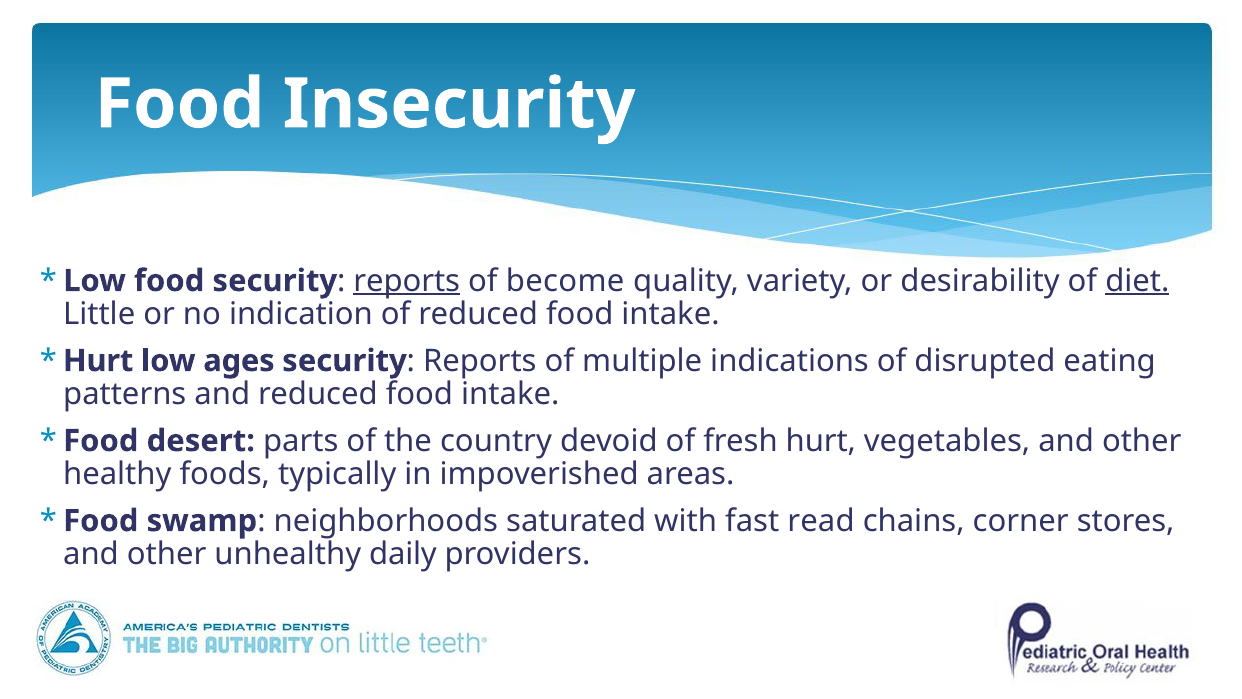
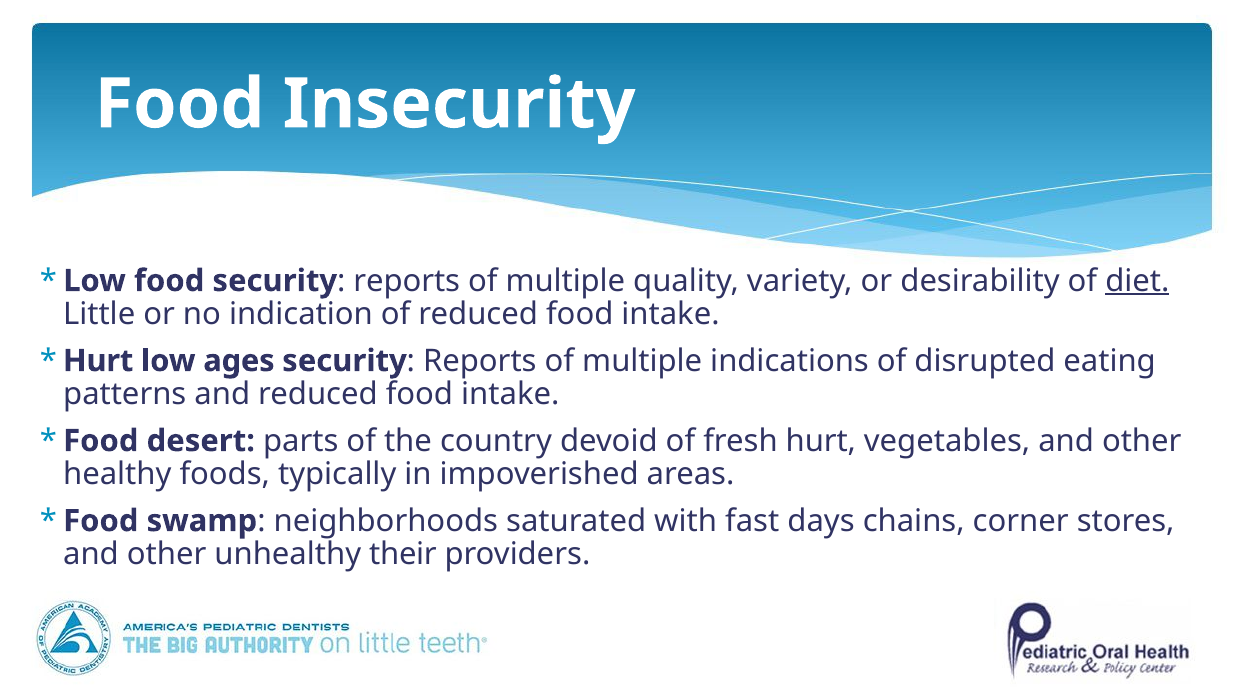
reports at (407, 281) underline: present -> none
become at (565, 281): become -> multiple
read: read -> days
daily: daily -> their
